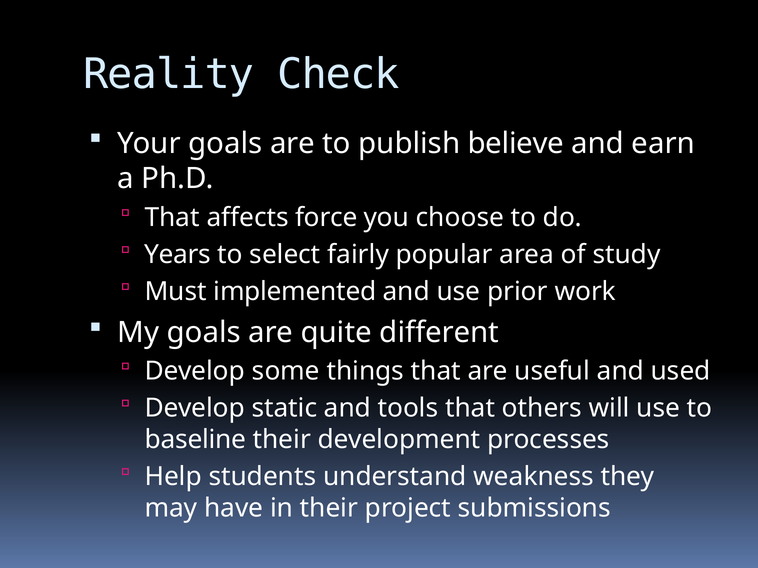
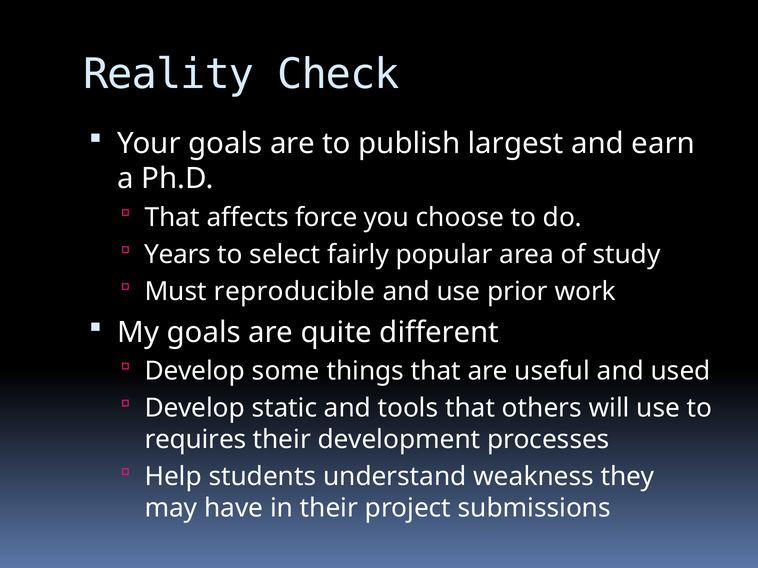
believe: believe -> largest
implemented: implemented -> reproducible
baseline: baseline -> requires
